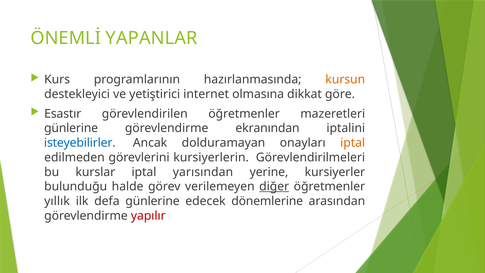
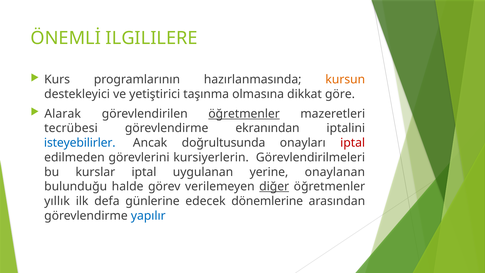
YAPANLAR: YAPANLAR -> ILGILILERE
internet: internet -> taşınma
Esastır: Esastır -> Alarak
öğretmenler at (244, 114) underline: none -> present
günlerine at (71, 128): günlerine -> tecrübesi
dolduramayan: dolduramayan -> doğrultusunda
iptal at (353, 143) colour: orange -> red
yarısından: yarısından -> uygulanan
kursiyerler: kursiyerler -> onaylanan
yapılır colour: red -> blue
